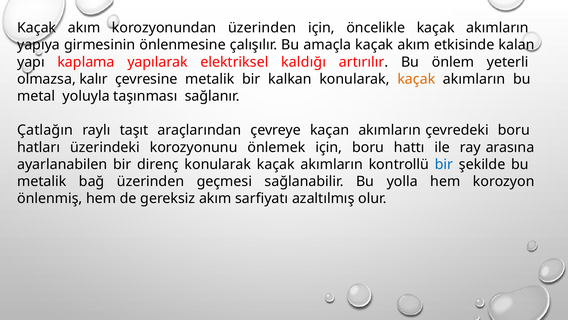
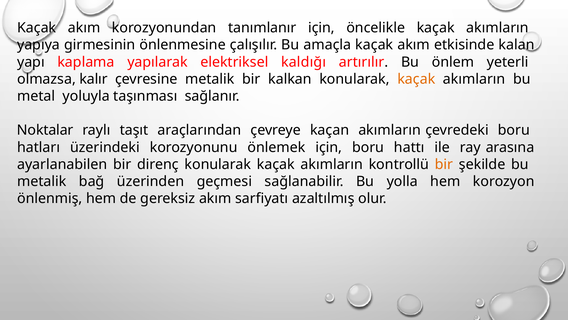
korozyonundan üzerinden: üzerinden -> tanımlanır
Çatlağın: Çatlağın -> Noktalar
bir at (444, 164) colour: blue -> orange
